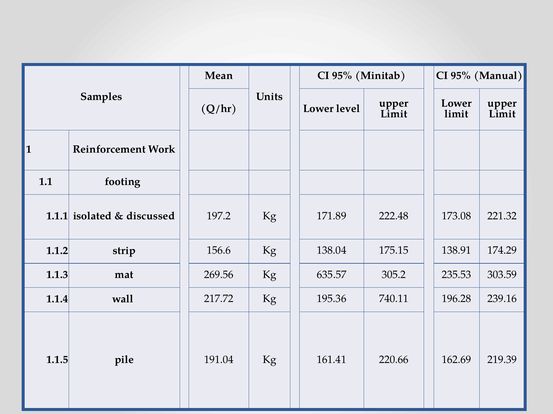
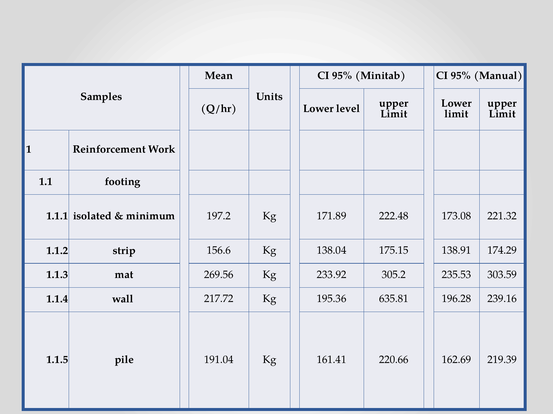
discussed: discussed -> minimum
635.57: 635.57 -> 233.92
740.11: 740.11 -> 635.81
